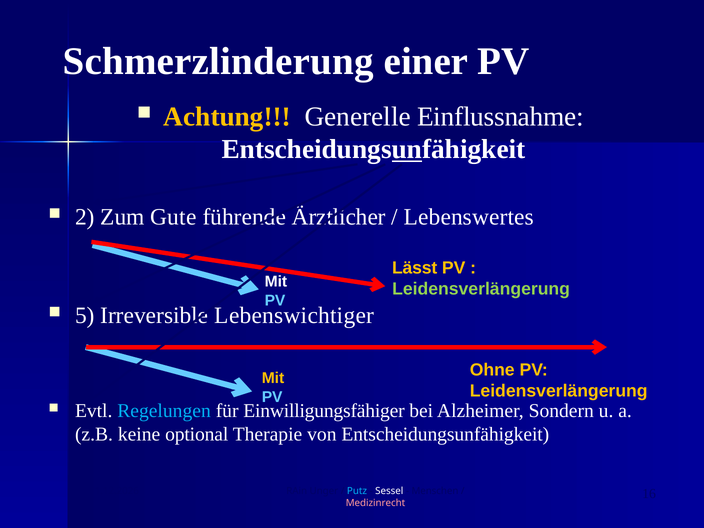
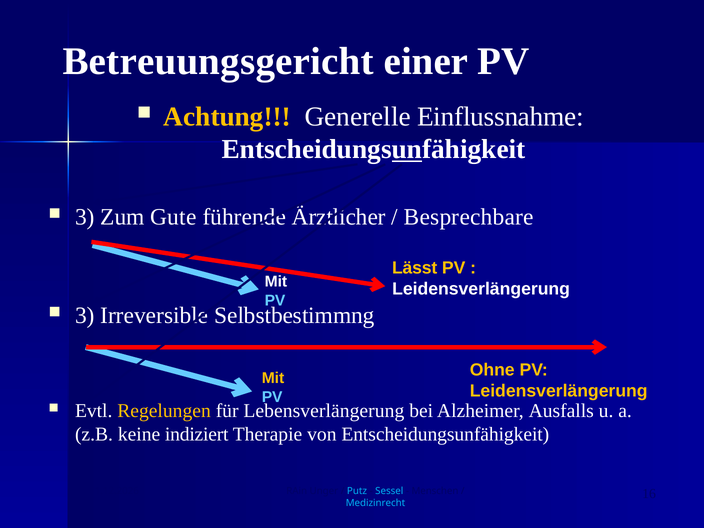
Schmerzlinderung: Schmerzlinderung -> Betreuungsgericht
2 at (85, 217): 2 -> 3
Lebenswertes: Lebenswertes -> Besprechbare
Leidensverlängerung at (481, 289) colour: light green -> white
5 at (85, 316): 5 -> 3
Lebenswichtiger: Lebenswichtiger -> Selbstbestimmng
Regelungen colour: light blue -> yellow
Einwilligungsfähiger: Einwilligungsfähiger -> Lebensverlängerung
Sondern: Sondern -> Ausfalls
optional: optional -> indiziert
Sessel colour: white -> light blue
Medizinrecht colour: pink -> light blue
